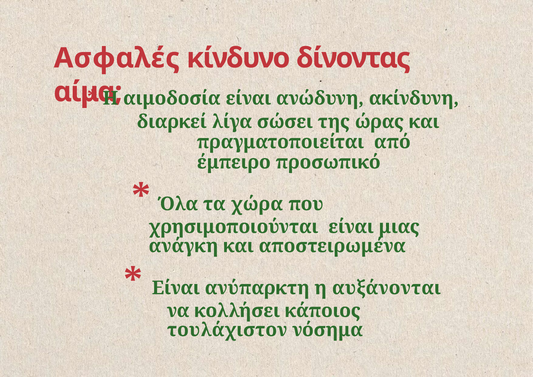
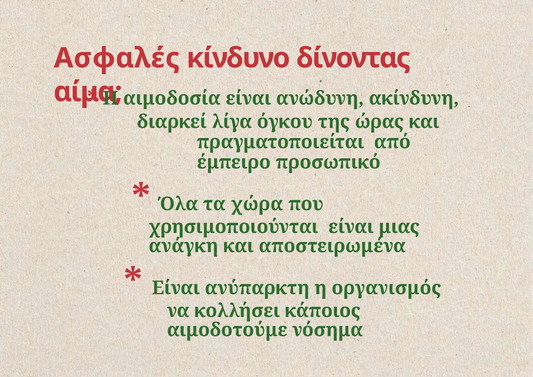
σώσει: σώσει -> όγκου
αυξάνονται: αυξάνονται -> οργανισμός
τουλάχιστον: τουλάχιστον -> αιμοδοτούμε
